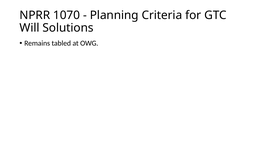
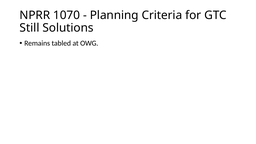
Will: Will -> Still
